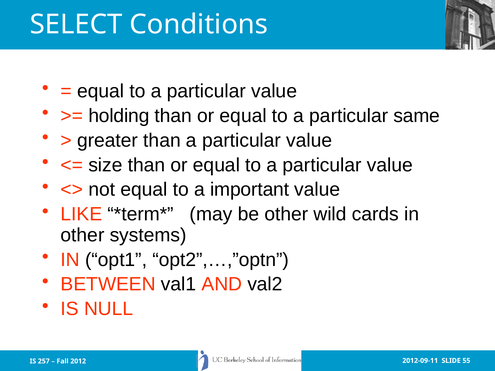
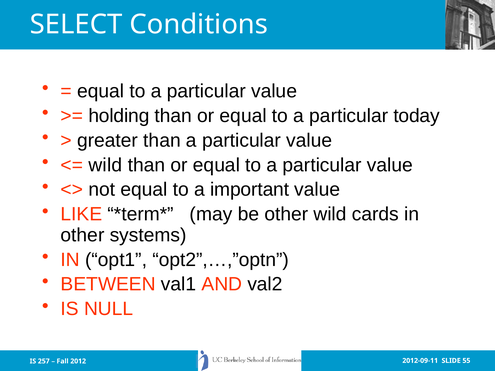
same: same -> today
size at (105, 165): size -> wild
